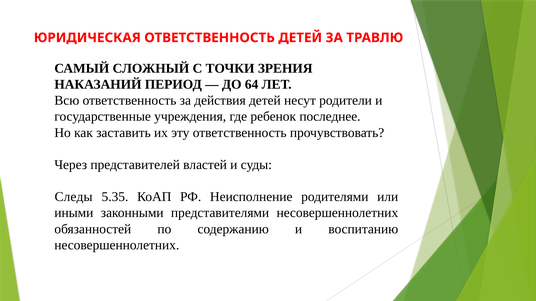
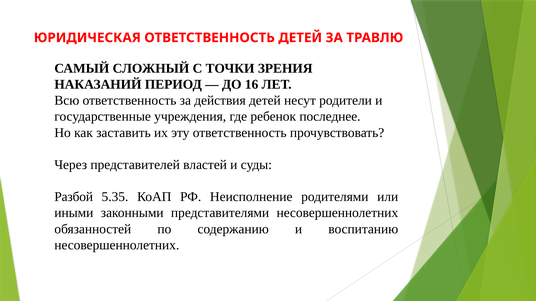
64: 64 -> 16
Следы: Следы -> Разбой
